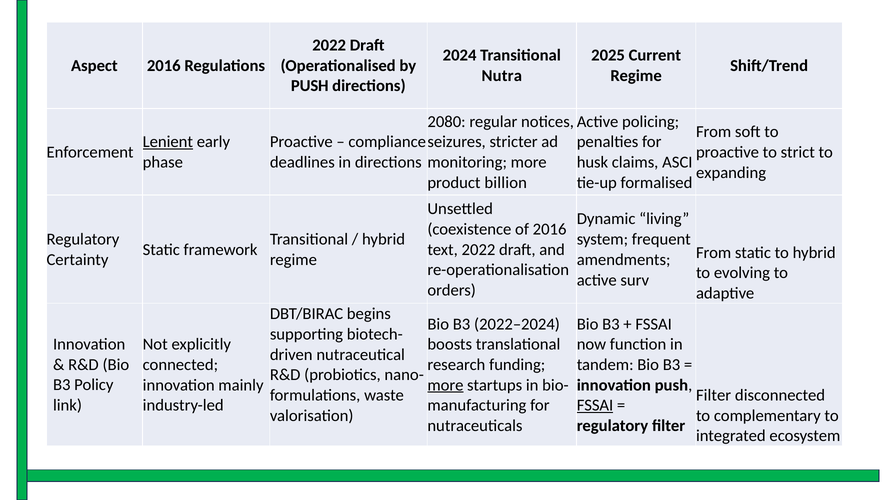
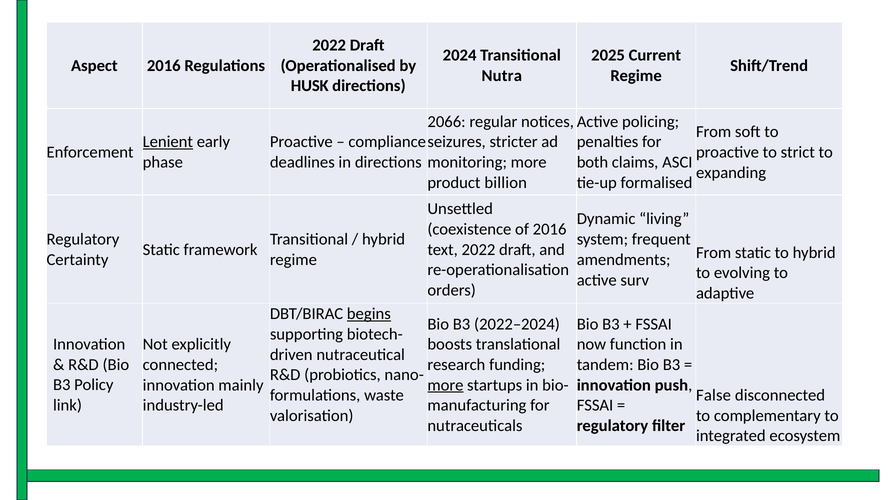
PUSH at (310, 86): PUSH -> HUSK
2080: 2080 -> 2066
husk: husk -> both
begins underline: none -> present
Filter at (714, 395): Filter -> False
FSSAI at (595, 405) underline: present -> none
